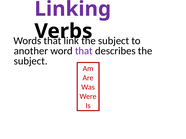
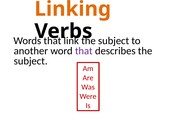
Linking colour: purple -> orange
